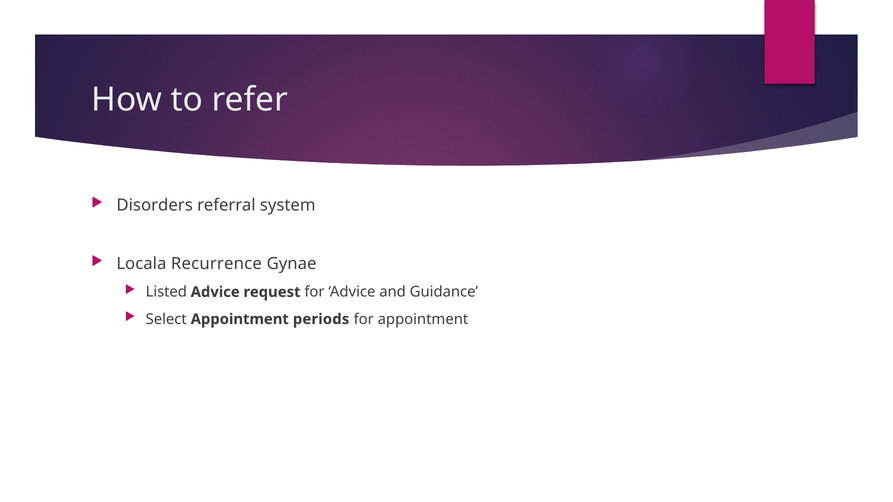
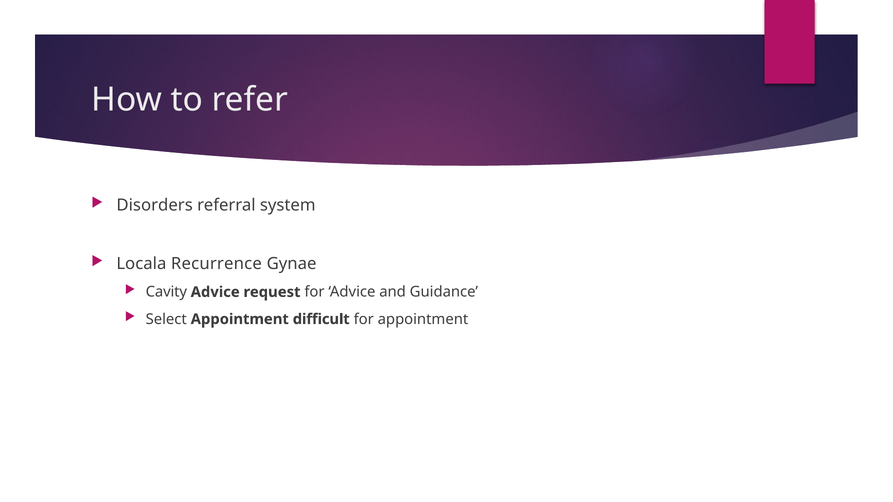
Listed: Listed -> Cavity
periods: periods -> difficult
